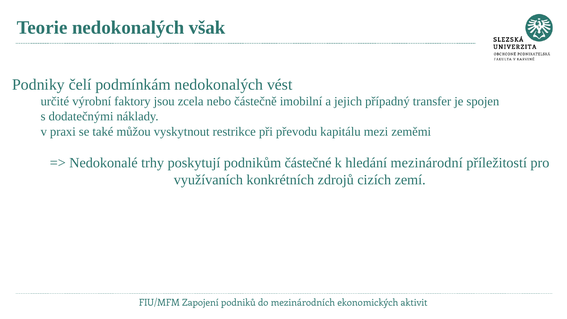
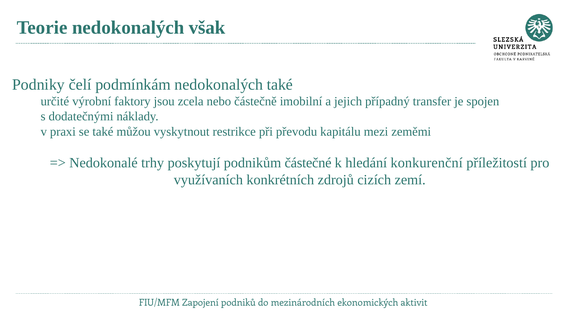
nedokonalých vést: vést -> také
mezinárodní: mezinárodní -> konkurenční
